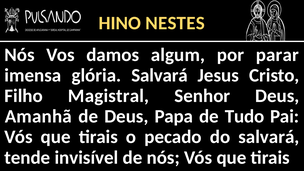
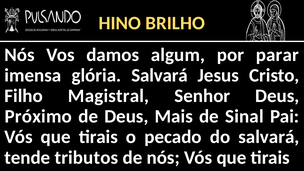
NESTES: NESTES -> BRILHO
Amanhã: Amanhã -> Próximo
Papa: Papa -> Mais
Tudo: Tudo -> Sinal
invisível: invisível -> tributos
